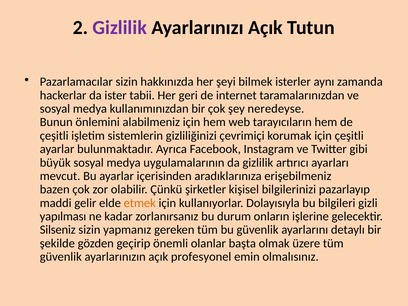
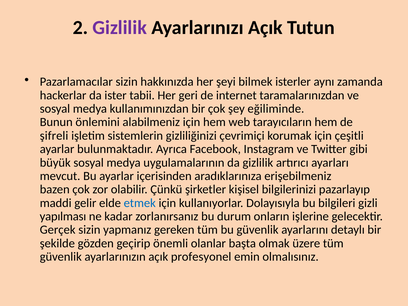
neredeyse: neredeyse -> eğiliminde
çeşitli at (54, 136): çeşitli -> şifreli
etmek colour: orange -> blue
Silseniz: Silseniz -> Gerçek
